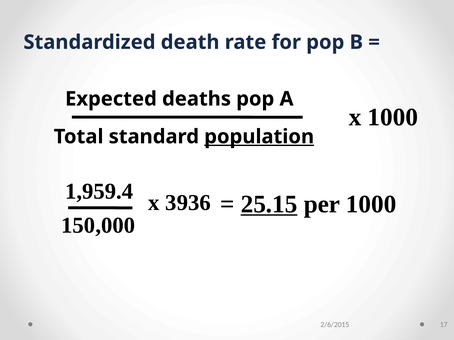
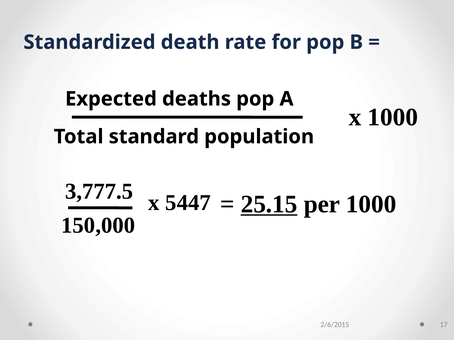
population underline: present -> none
1,959.4: 1,959.4 -> 3,777.5
3936: 3936 -> 5447
